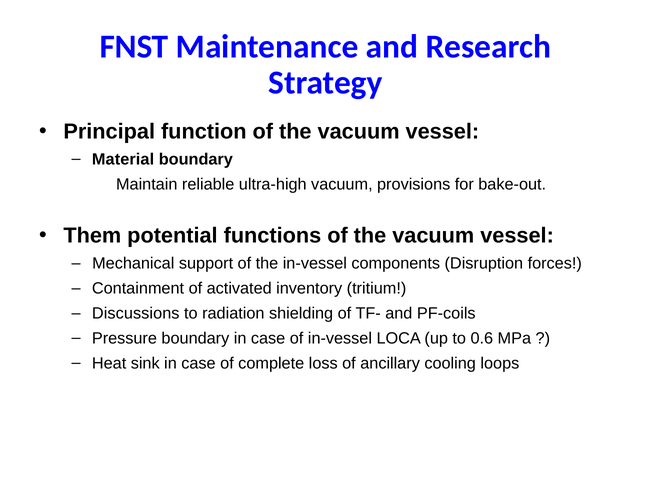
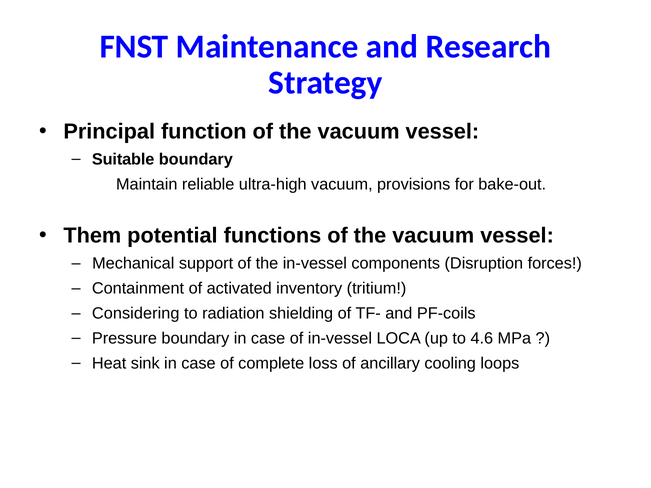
Material: Material -> Suitable
Discussions: Discussions -> Considering
0.6: 0.6 -> 4.6
